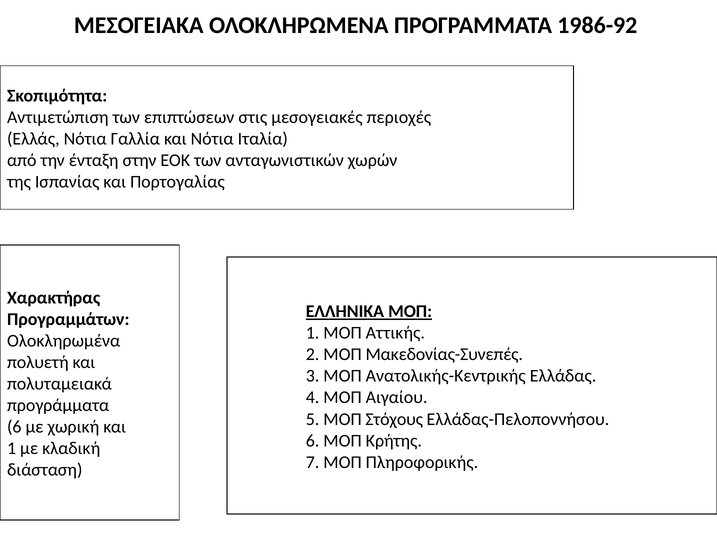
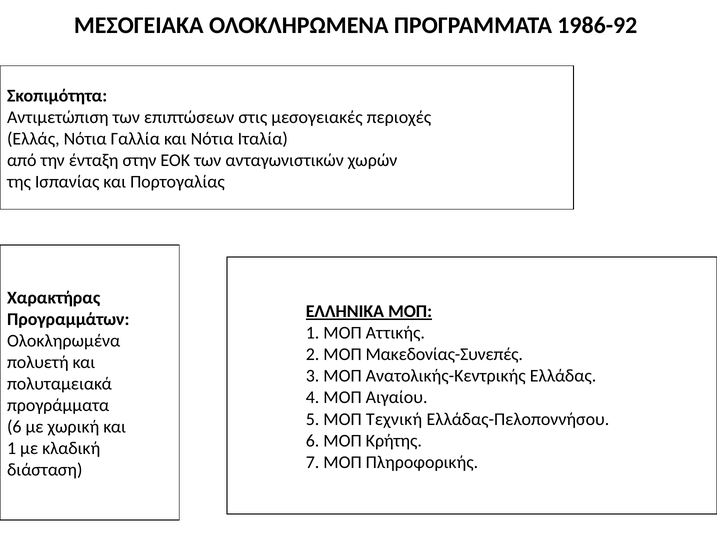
Στόχους: Στόχους -> Τεχνική
